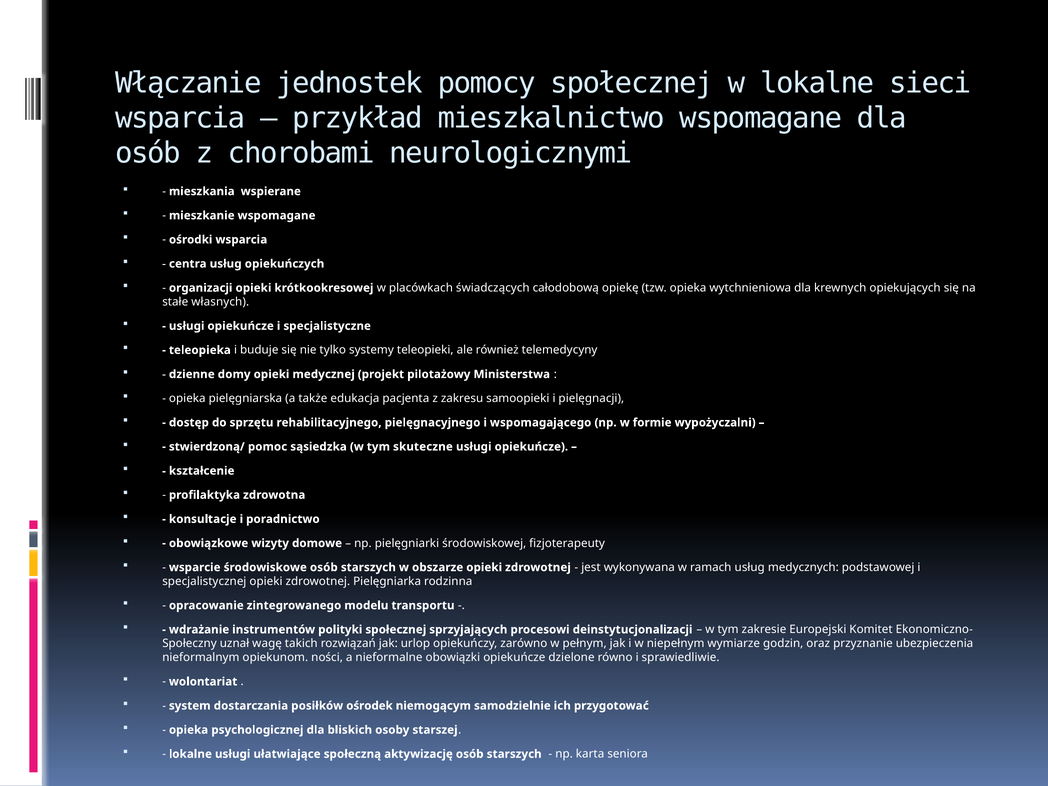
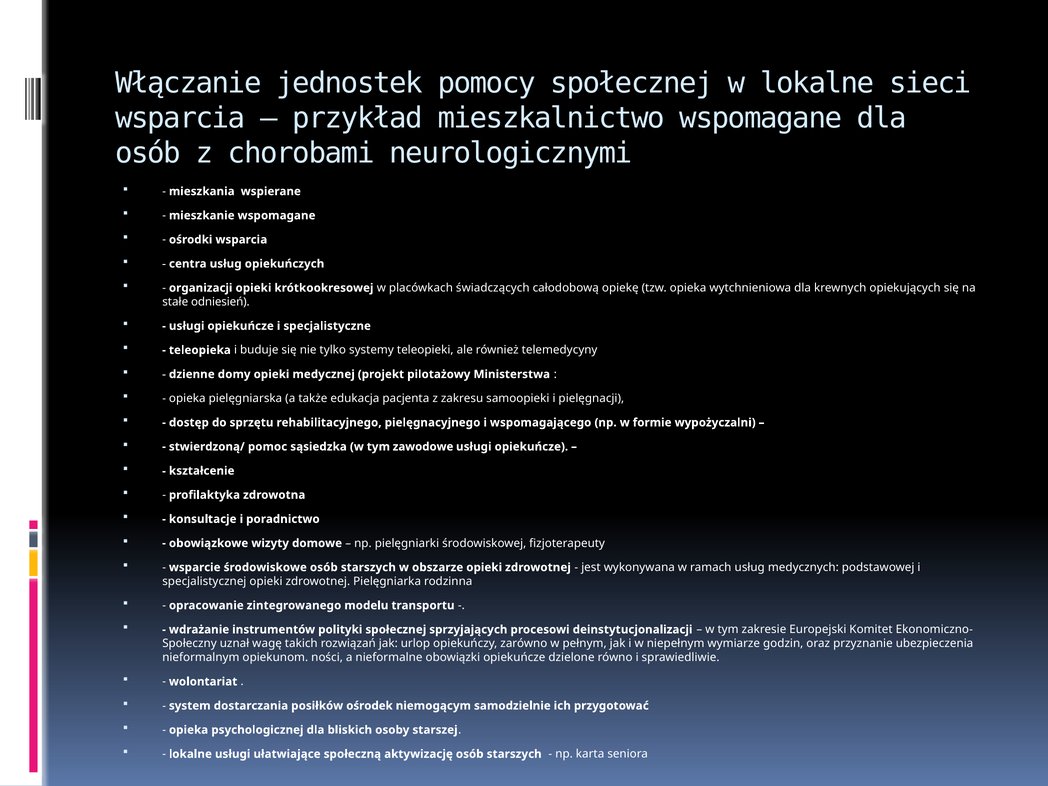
własnych: własnych -> odniesień
skuteczne: skuteczne -> zawodowe
